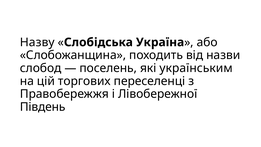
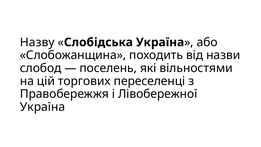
українським: українським -> вільностями
Південь at (43, 107): Південь -> Україна
